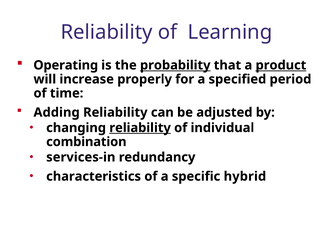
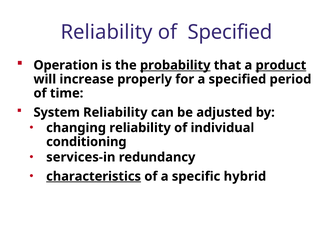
of Learning: Learning -> Specified
Operating: Operating -> Operation
Adding: Adding -> System
reliability at (140, 128) underline: present -> none
combination: combination -> conditioning
characteristics underline: none -> present
